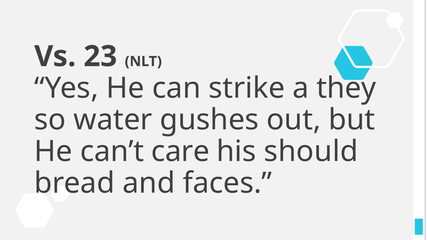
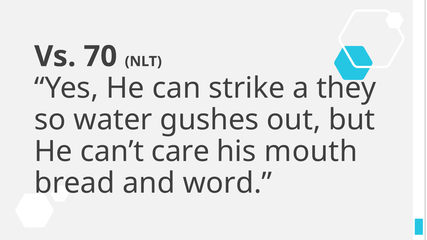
23: 23 -> 70
should: should -> mouth
faces: faces -> word
